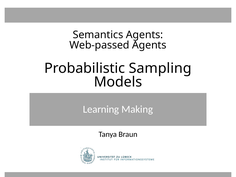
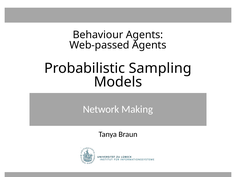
Semantics: Semantics -> Behaviour
Learning: Learning -> Network
